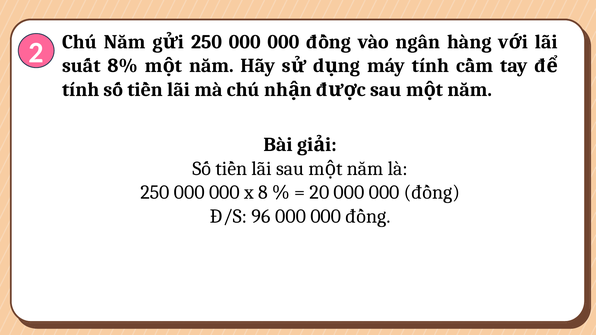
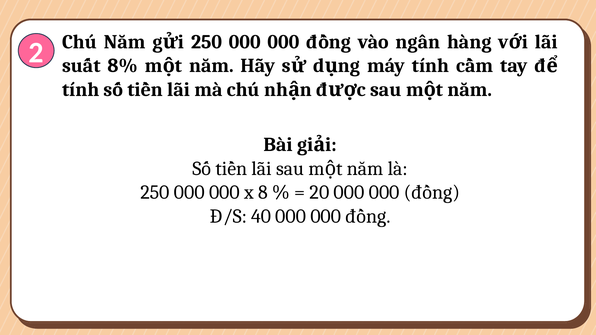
96: 96 -> 40
